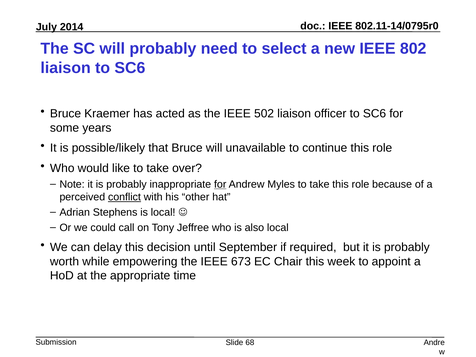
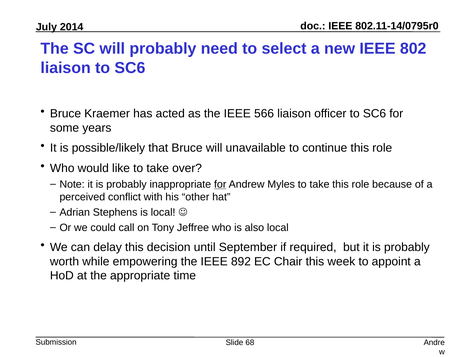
502: 502 -> 566
conflict underline: present -> none
673: 673 -> 892
